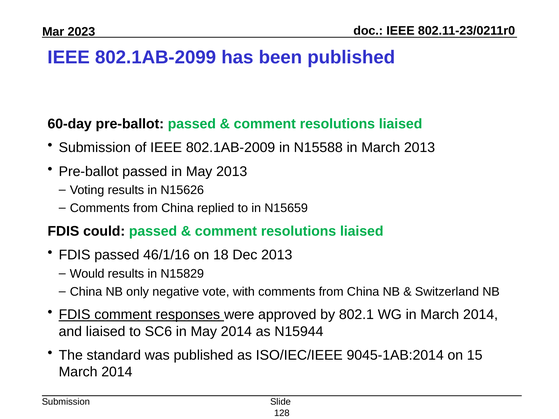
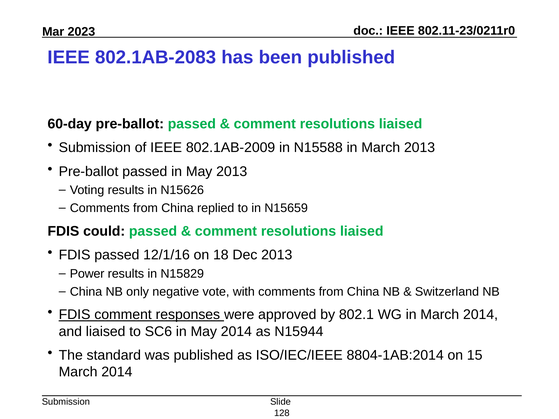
802.1AB-2099: 802.1AB-2099 -> 802.1AB-2083
46/1/16: 46/1/16 -> 12/1/16
Would: Would -> Power
9045-1AB:2014: 9045-1AB:2014 -> 8804-1AB:2014
